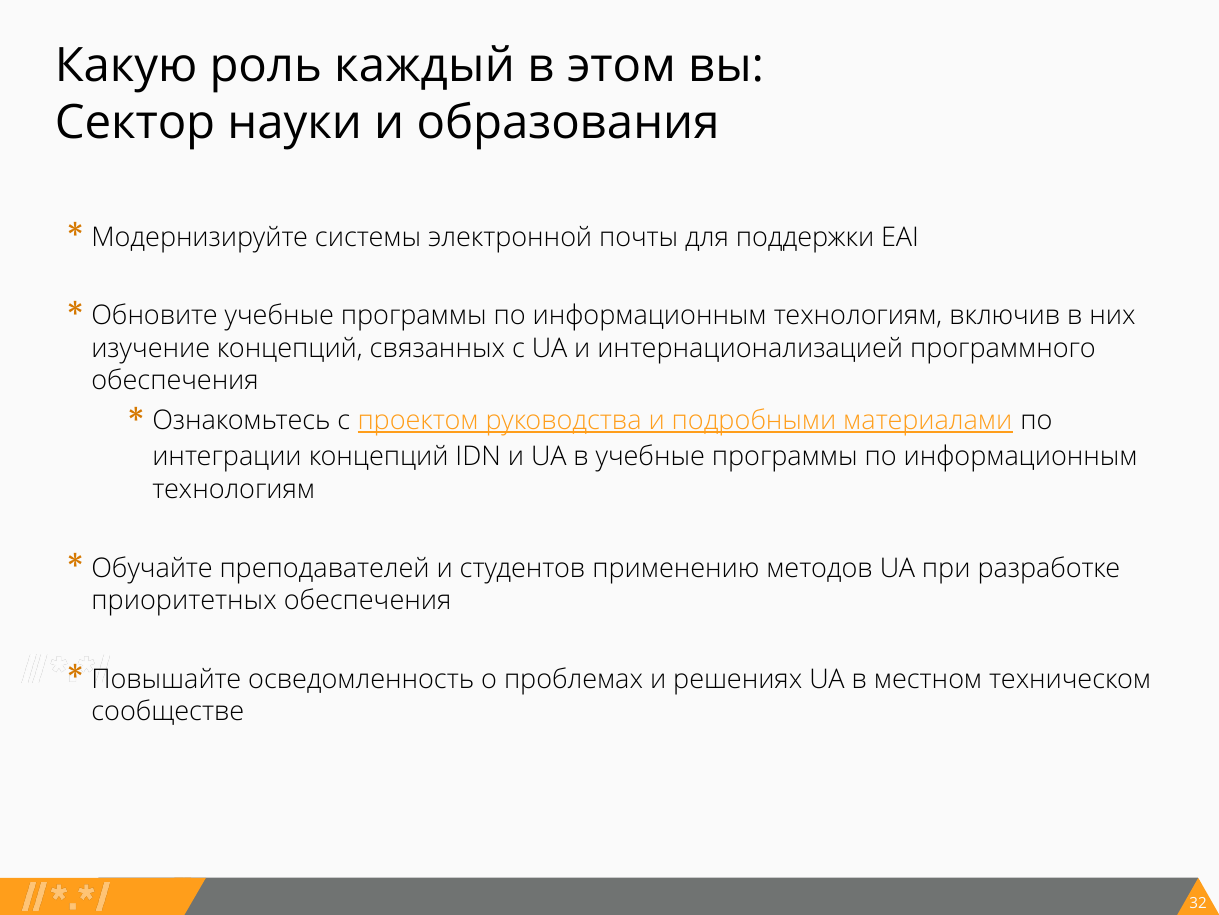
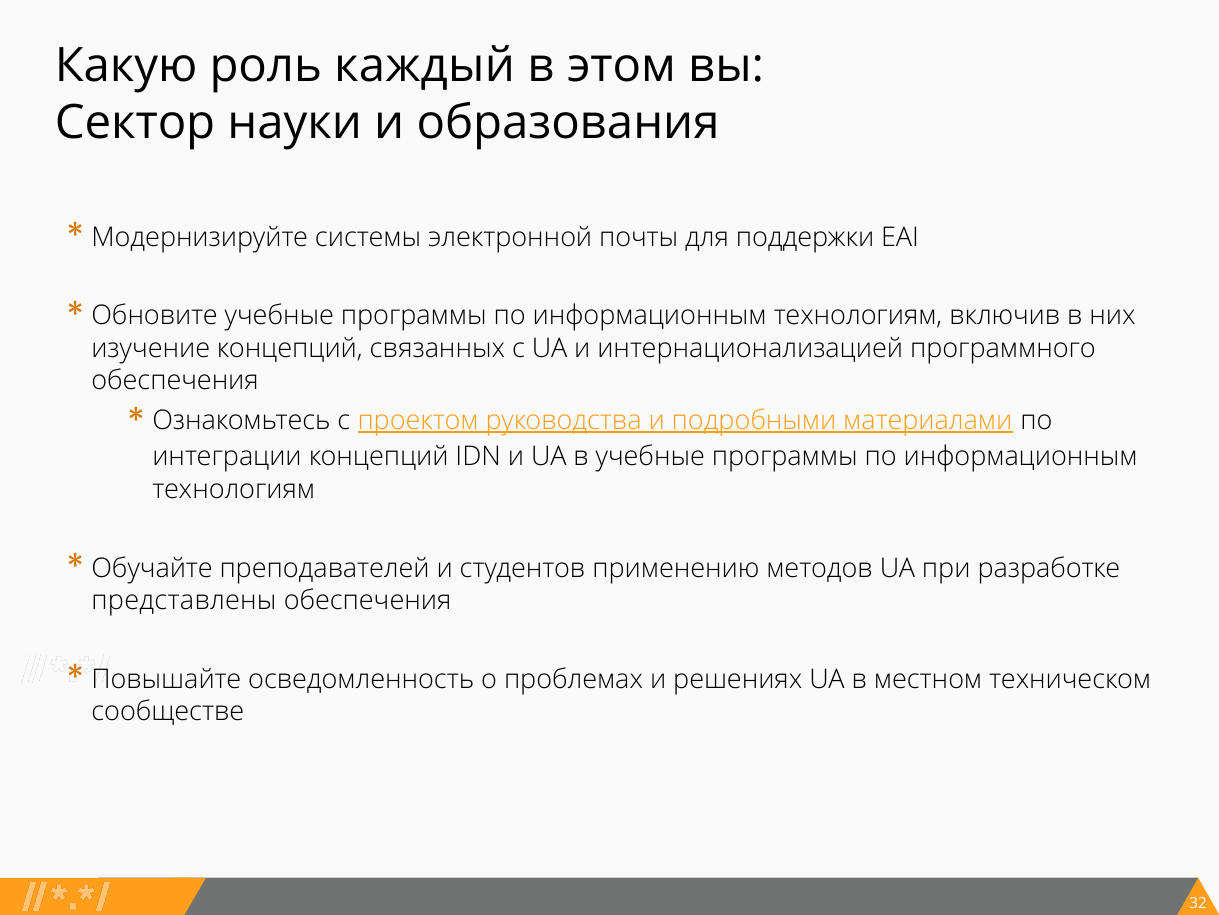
приоритетных: приоритетных -> представлены
